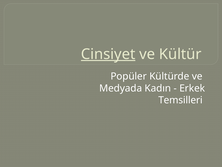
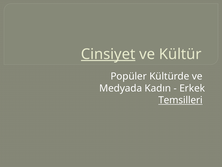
Temsilleri underline: none -> present
